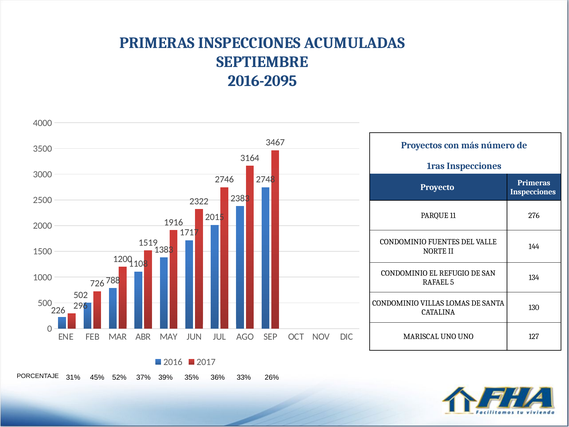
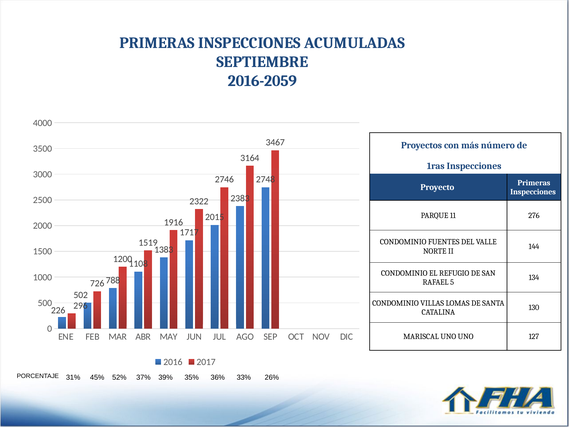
2016-2095: 2016-2095 -> 2016-2059
